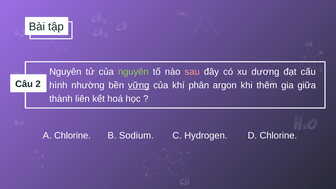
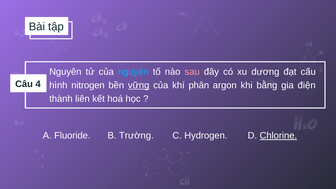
nguyên at (133, 72) colour: light green -> light blue
2: 2 -> 4
nhường: nhường -> nitrogen
thêm: thêm -> bằng
giữa: giữa -> điện
A Chlorine: Chlorine -> Fluoride
Sodium: Sodium -> Trường
Chlorine at (278, 136) underline: none -> present
